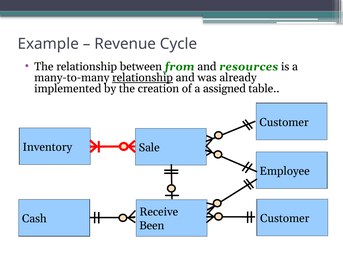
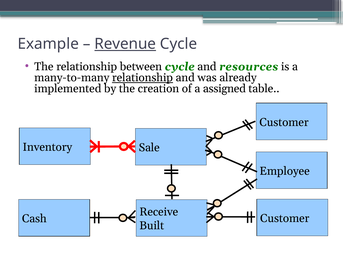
Revenue underline: none -> present
between from: from -> cycle
Been: Been -> Built
